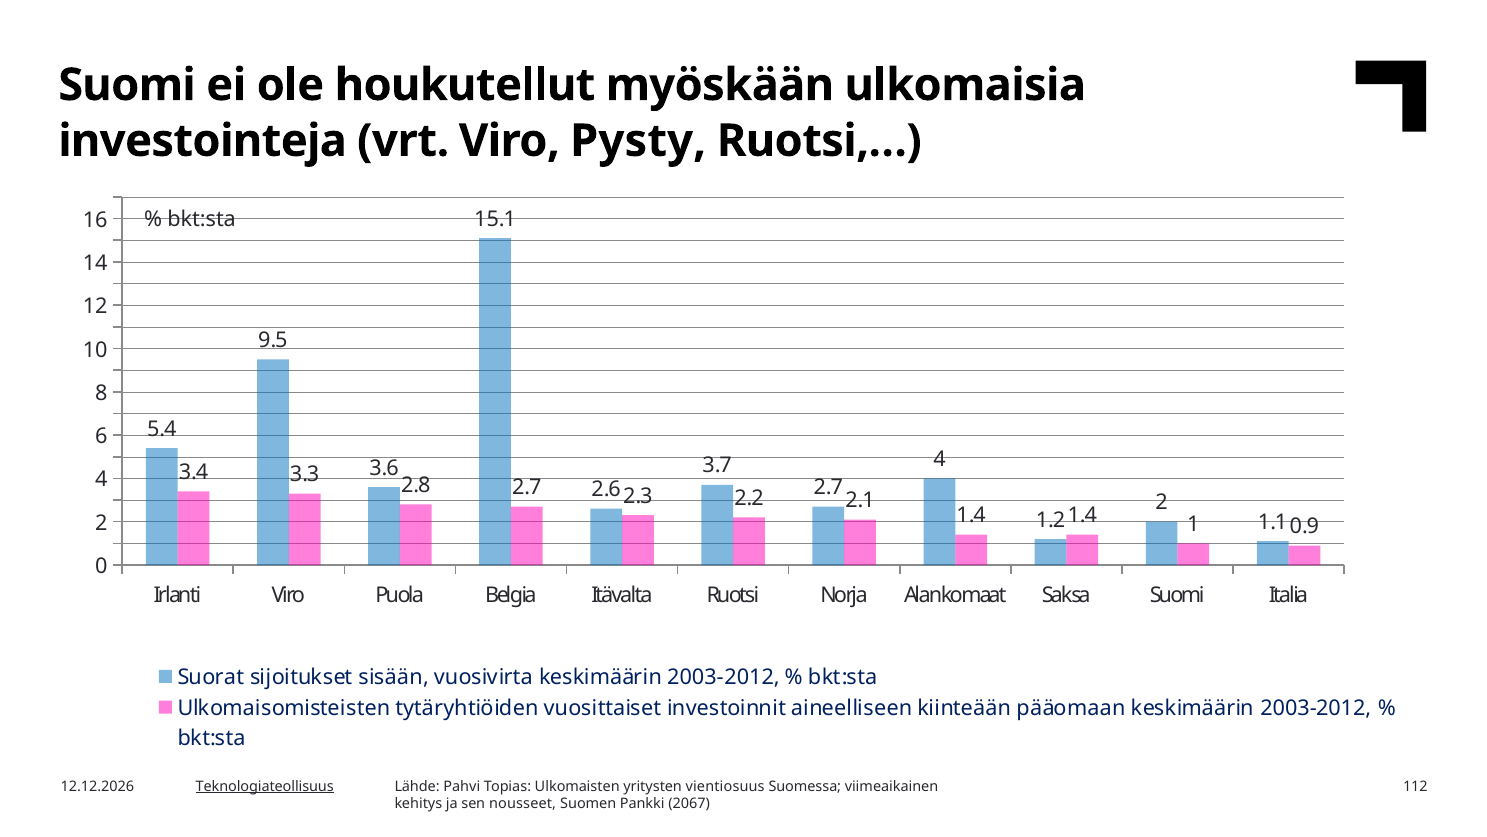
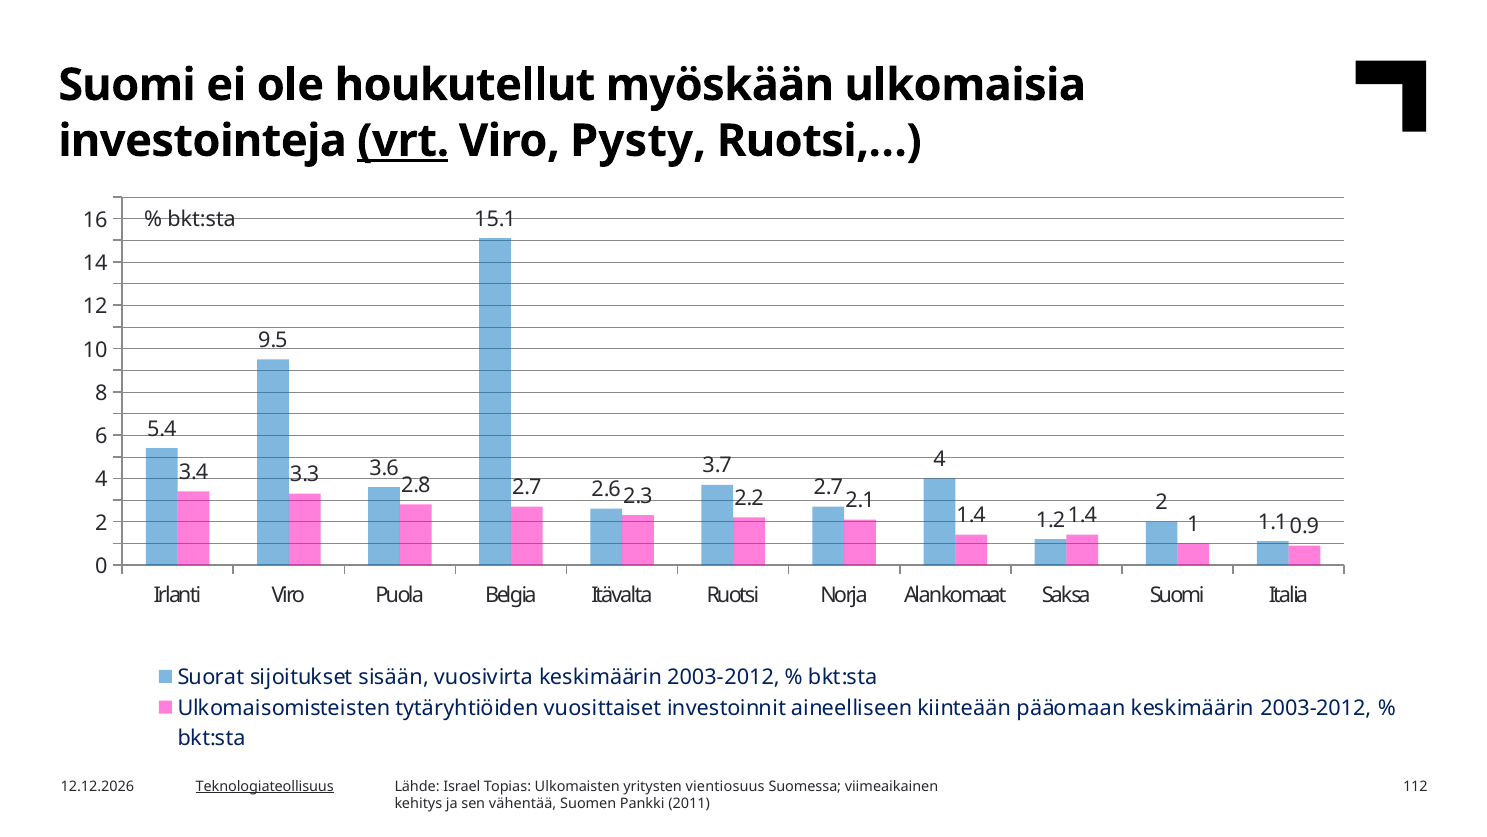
vrt underline: none -> present
Pahvi: Pahvi -> Israel
nousseet: nousseet -> vähentää
2067: 2067 -> 2011
